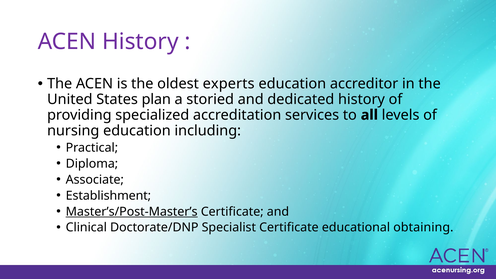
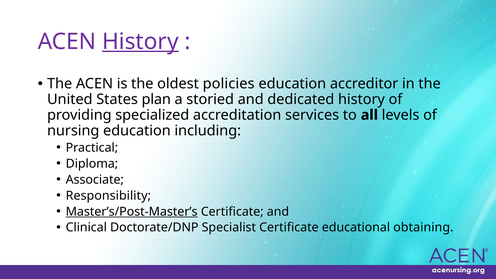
History at (140, 42) underline: none -> present
experts: experts -> policies
Establishment: Establishment -> Responsibility
